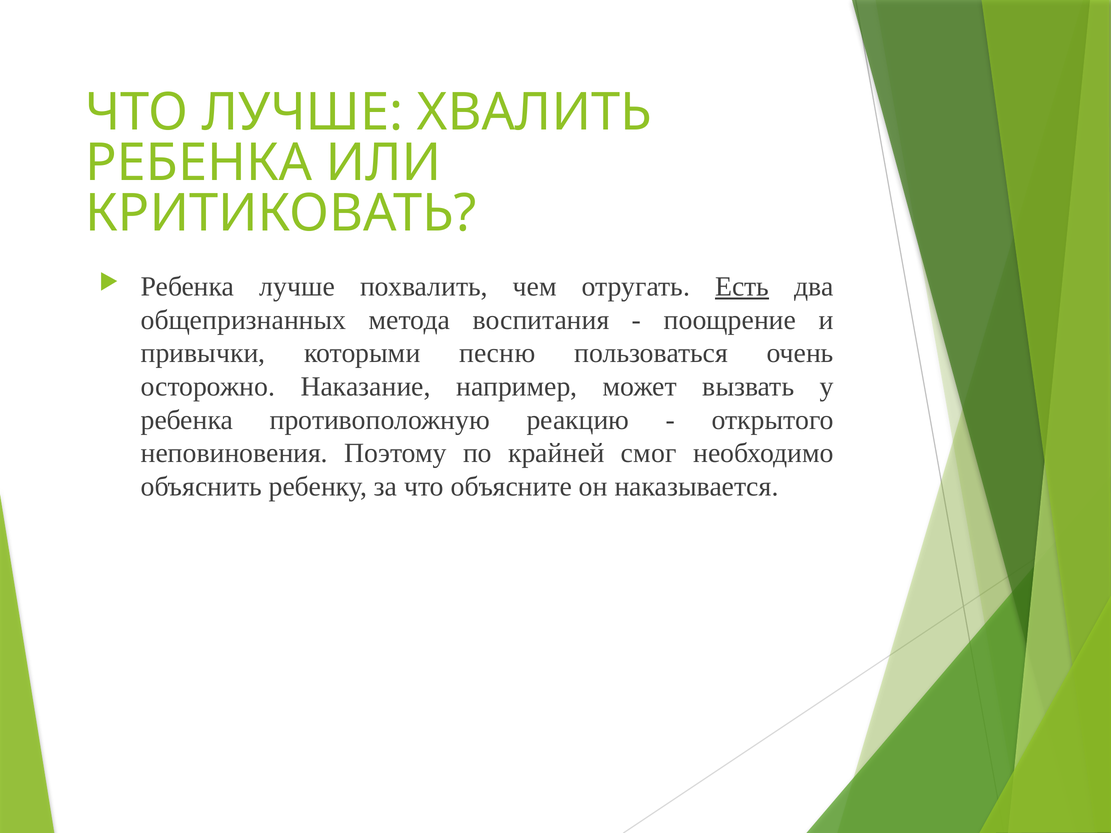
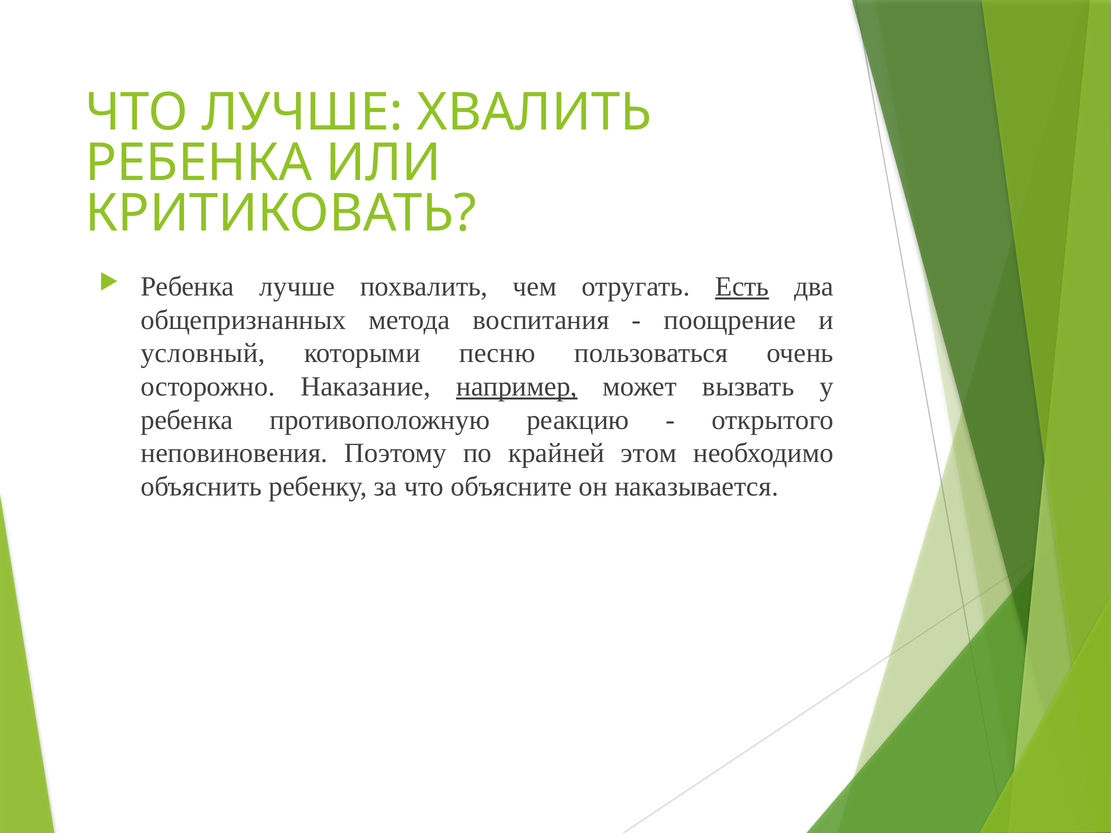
привычки: привычки -> условный
например underline: none -> present
смог: смог -> этом
